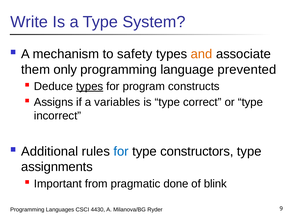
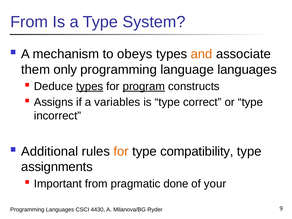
Write at (29, 22): Write -> From
safety: safety -> obeys
language prevented: prevented -> languages
program underline: none -> present
for at (121, 151) colour: blue -> orange
constructors: constructors -> compatibility
blink: blink -> your
